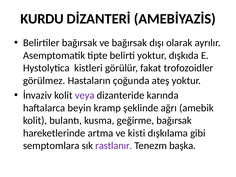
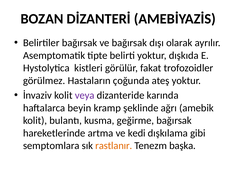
KURDU: KURDU -> BOZAN
kisti: kisti -> kedi
rastlanır colour: purple -> orange
